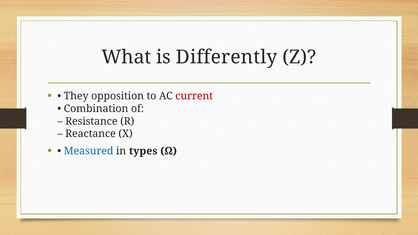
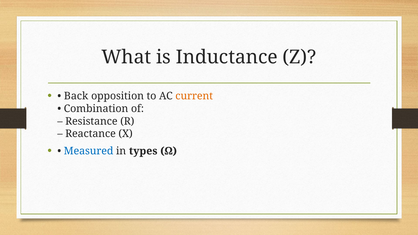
Differently: Differently -> Inductance
They: They -> Back
current colour: red -> orange
